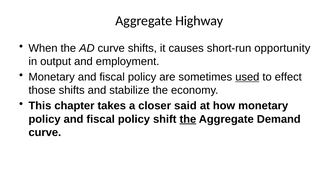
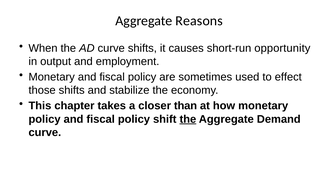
Highway: Highway -> Reasons
used underline: present -> none
said: said -> than
